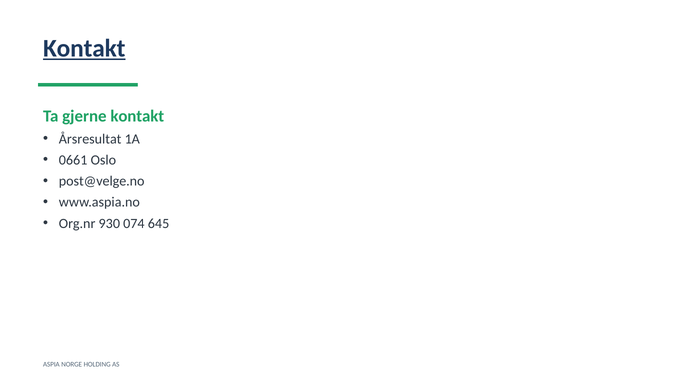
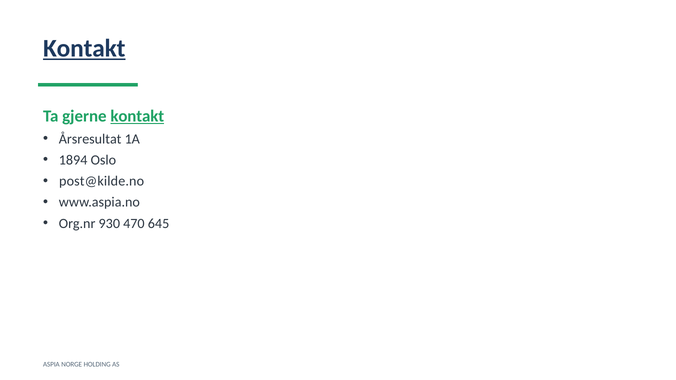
kontakt at (137, 116) underline: none -> present
0661: 0661 -> 1894
post@velge.no: post@velge.no -> post@kilde.no
074: 074 -> 470
